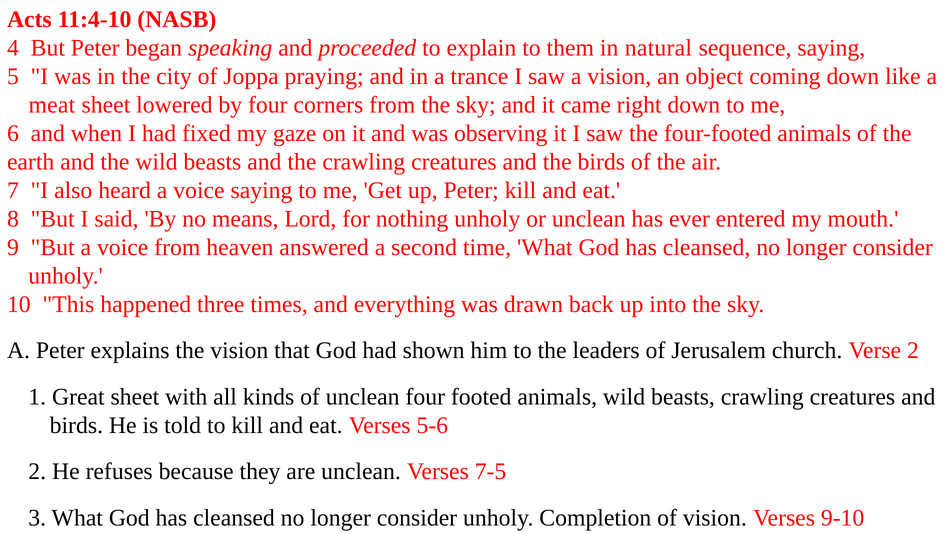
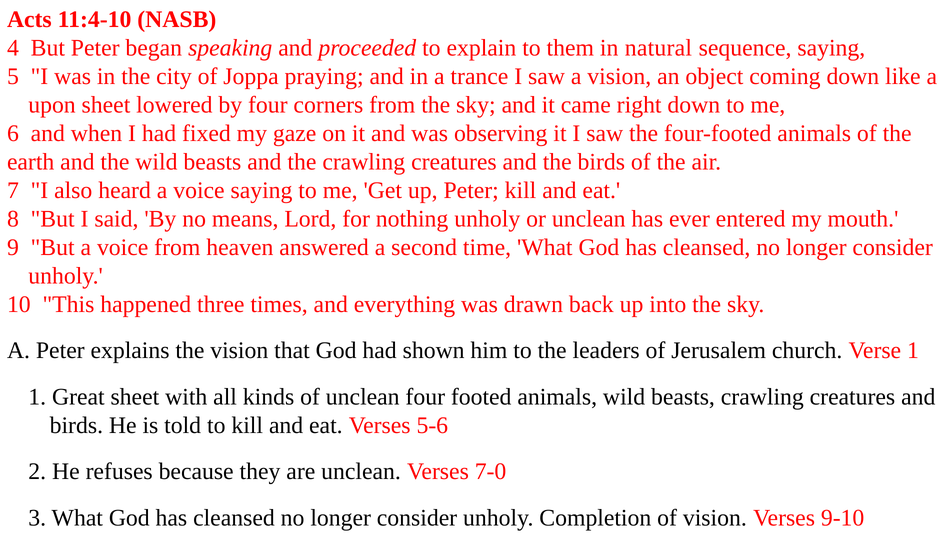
meat: meat -> upon
Verse 2: 2 -> 1
7-5: 7-5 -> 7-0
